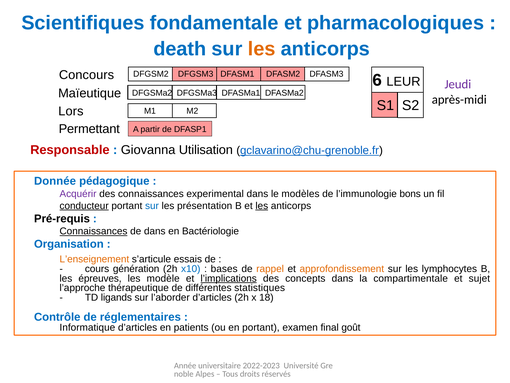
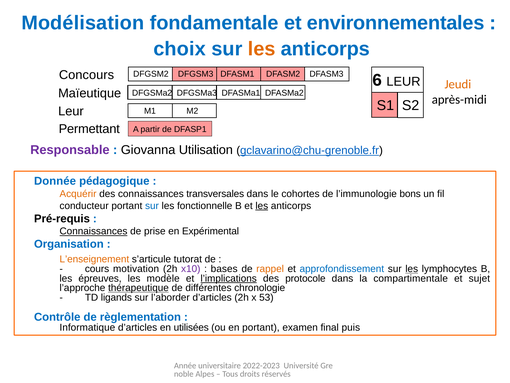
Scientifiques: Scientifiques -> Modélisation
pharmacologiques: pharmacologiques -> environnementales
death: death -> choix
Jeudi colour: purple -> orange
Lors at (71, 111): Lors -> Leur
Responsable colour: red -> purple
Acquérir colour: purple -> orange
experimental: experimental -> transversales
modèles: modèles -> cohortes
conducteur underline: present -> none
présentation: présentation -> fonctionnelle
de dans: dans -> prise
Bactériologie: Bactériologie -> Expérimental
essais: essais -> tutorat
génération: génération -> motivation
x10 colour: blue -> purple
approfondissement colour: orange -> blue
les at (412, 269) underline: none -> present
concepts: concepts -> protocole
thérapeutique underline: none -> present
statistiques: statistiques -> chronologie
18: 18 -> 53
réglementaires: réglementaires -> règlementation
patients: patients -> utilisées
goût: goût -> puis
